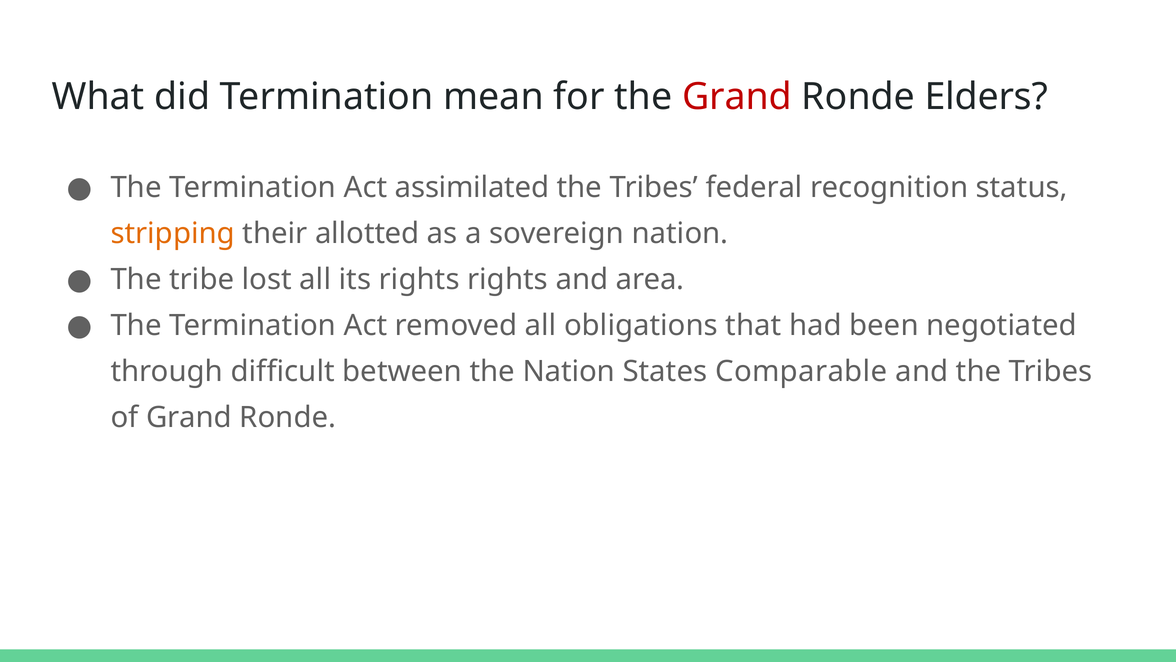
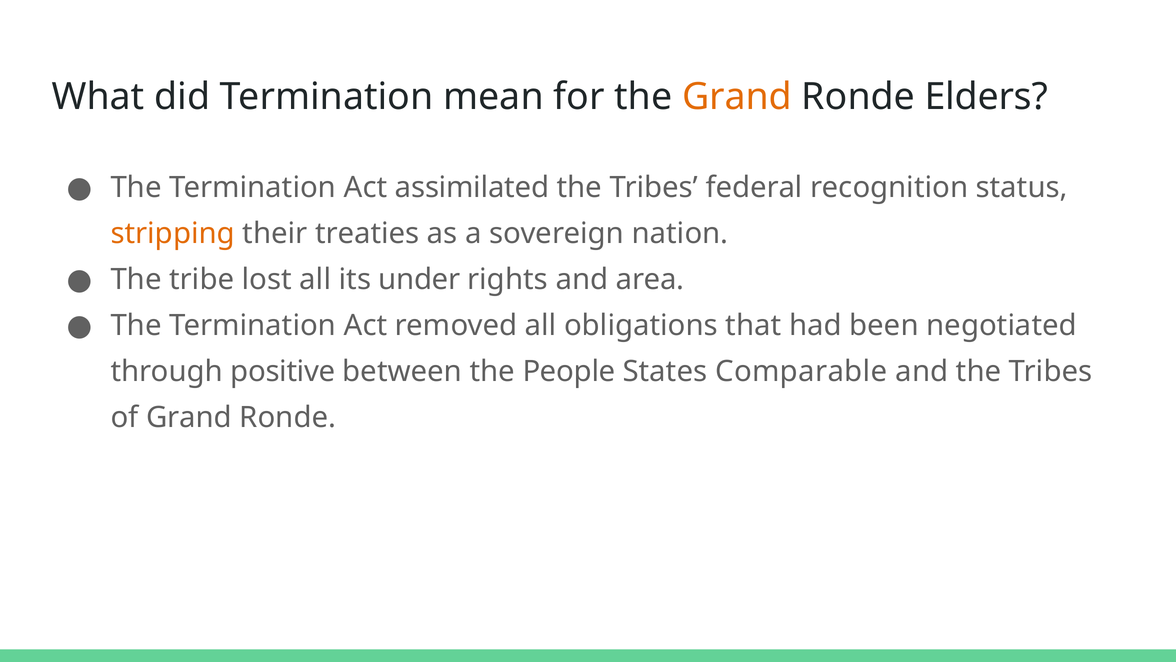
Grand at (737, 97) colour: red -> orange
allotted: allotted -> treaties
its rights: rights -> under
difficult: difficult -> positive
the Nation: Nation -> People
